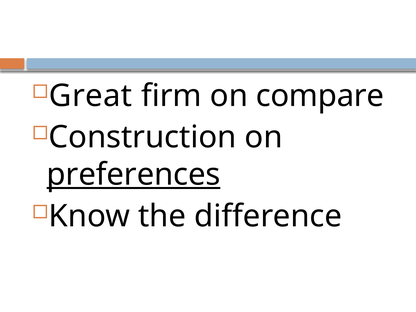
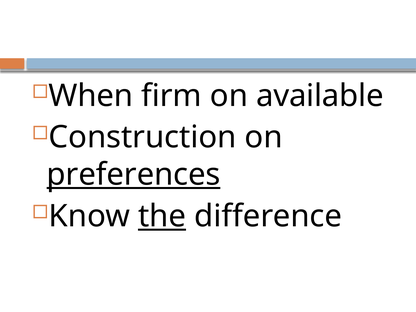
Great: Great -> When
compare: compare -> available
the underline: none -> present
